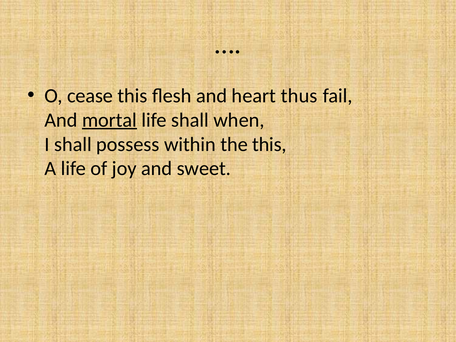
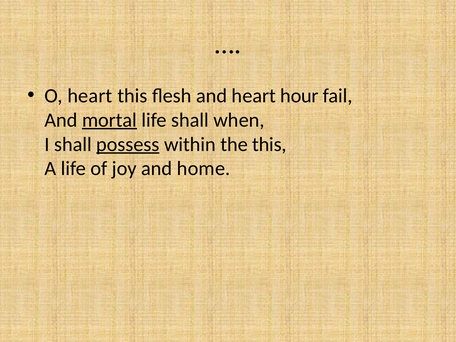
O cease: cease -> heart
thus: thus -> hour
possess underline: none -> present
sweet: sweet -> home
